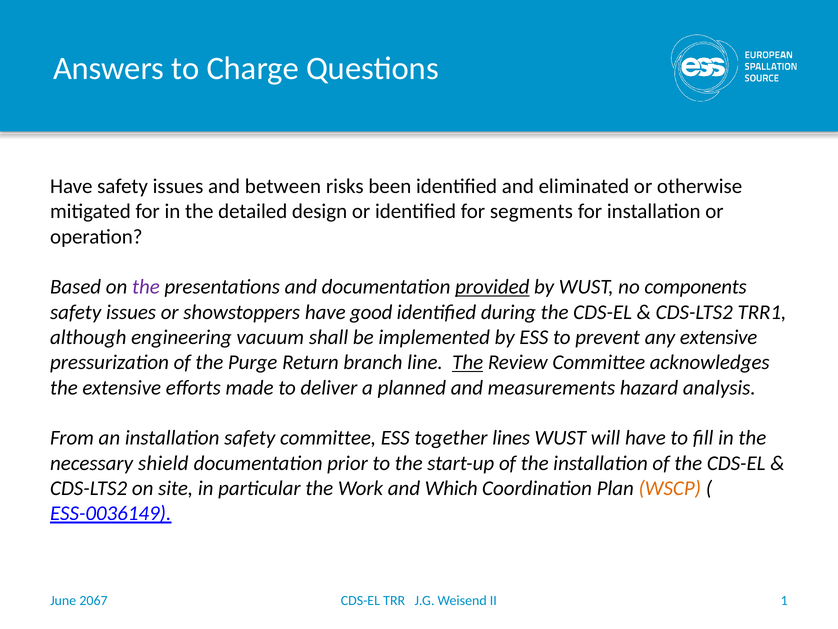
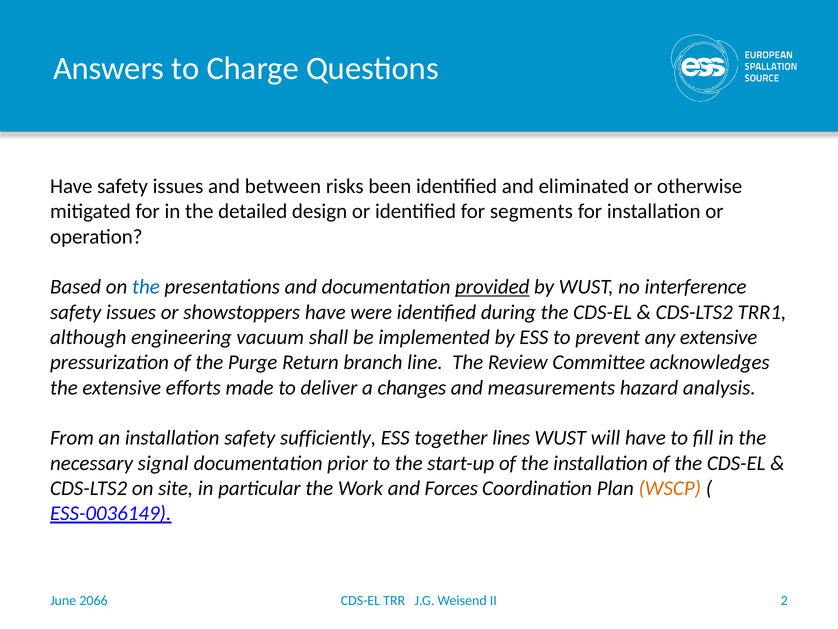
the at (146, 287) colour: purple -> blue
components: components -> interference
good: good -> were
The at (468, 362) underline: present -> none
planned: planned -> changes
safety committee: committee -> sufficiently
shield: shield -> signal
Which: Which -> Forces
1: 1 -> 2
2067: 2067 -> 2066
